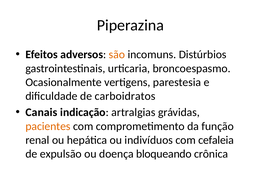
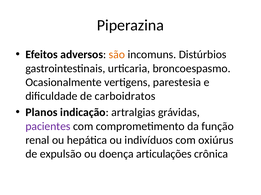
Canais: Canais -> Planos
pacientes colour: orange -> purple
cefaleia: cefaleia -> oxiúrus
bloqueando: bloqueando -> articulações
